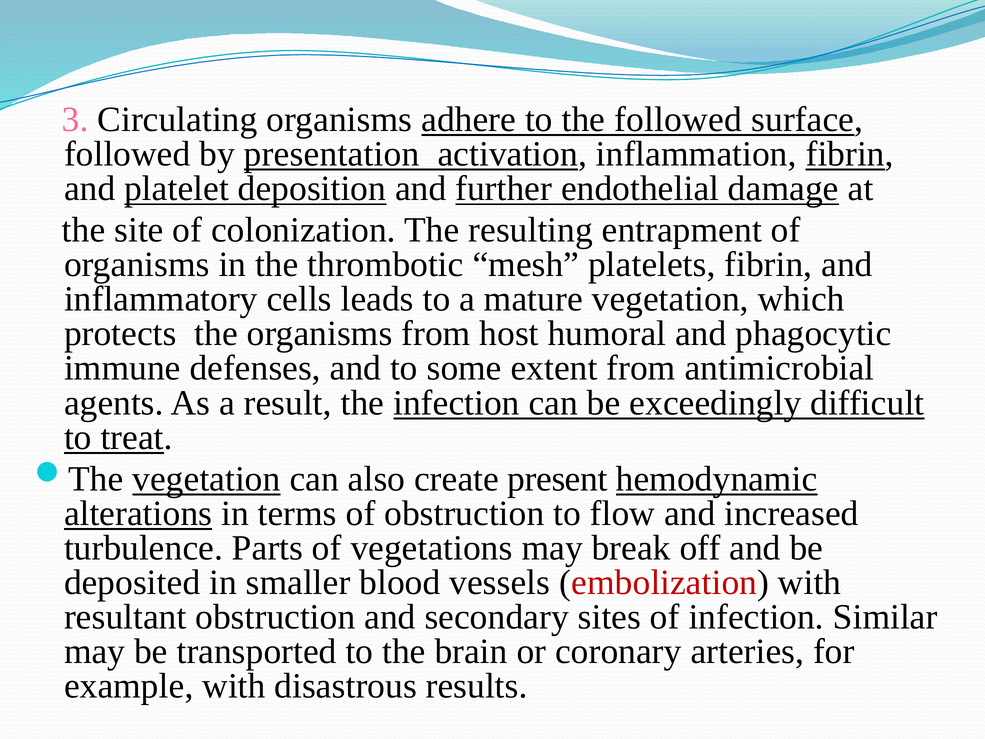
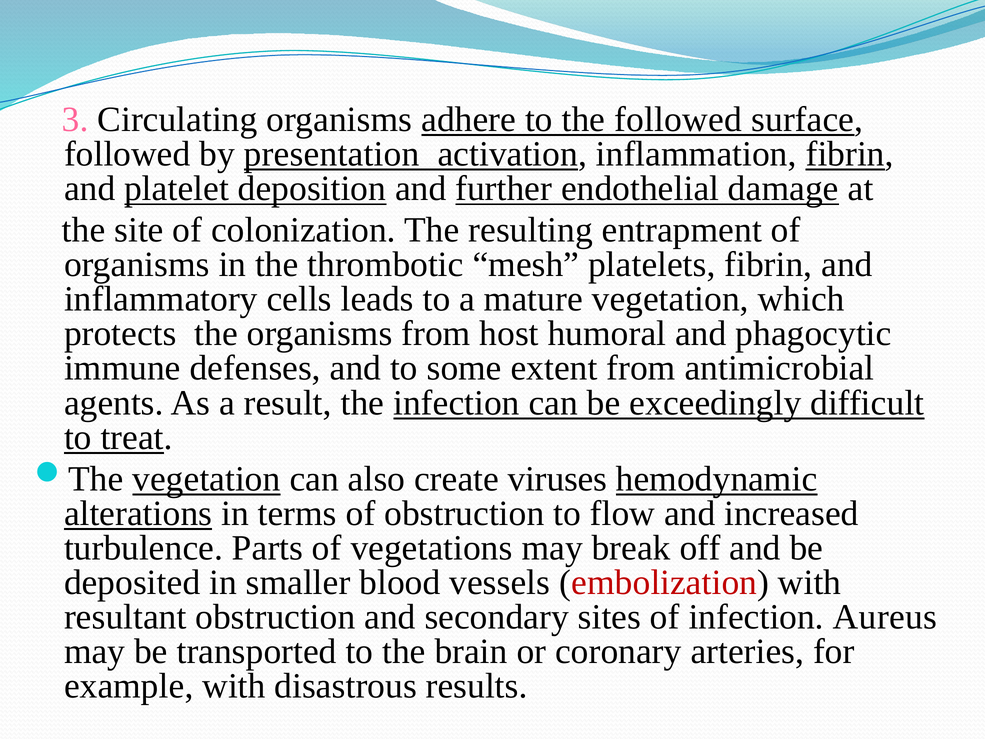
present: present -> viruses
Similar: Similar -> Aureus
